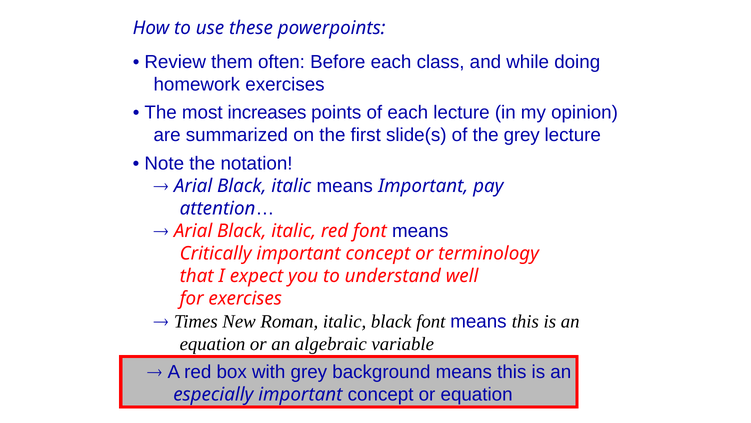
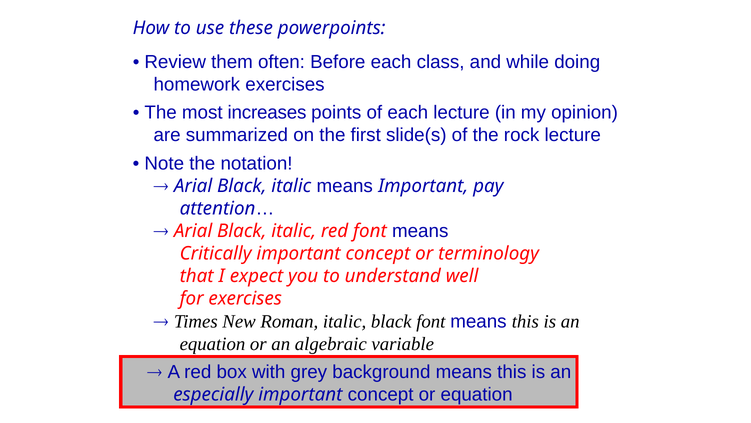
the grey: grey -> rock
